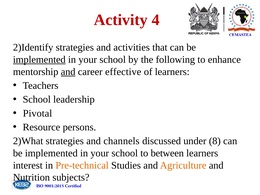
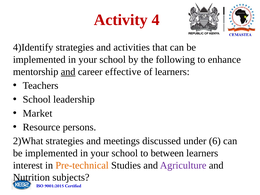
2)Identify: 2)Identify -> 4)Identify
implemented at (39, 60) underline: present -> none
Pivotal: Pivotal -> Market
channels: channels -> meetings
8: 8 -> 6
Agriculture colour: orange -> purple
